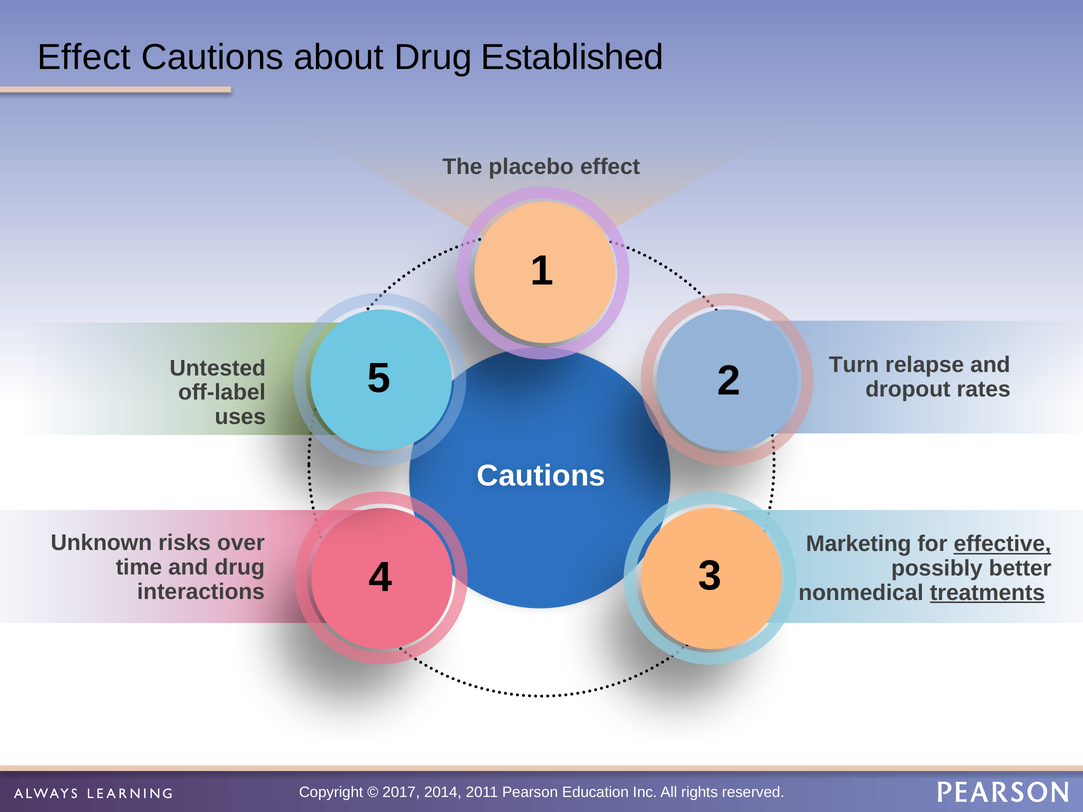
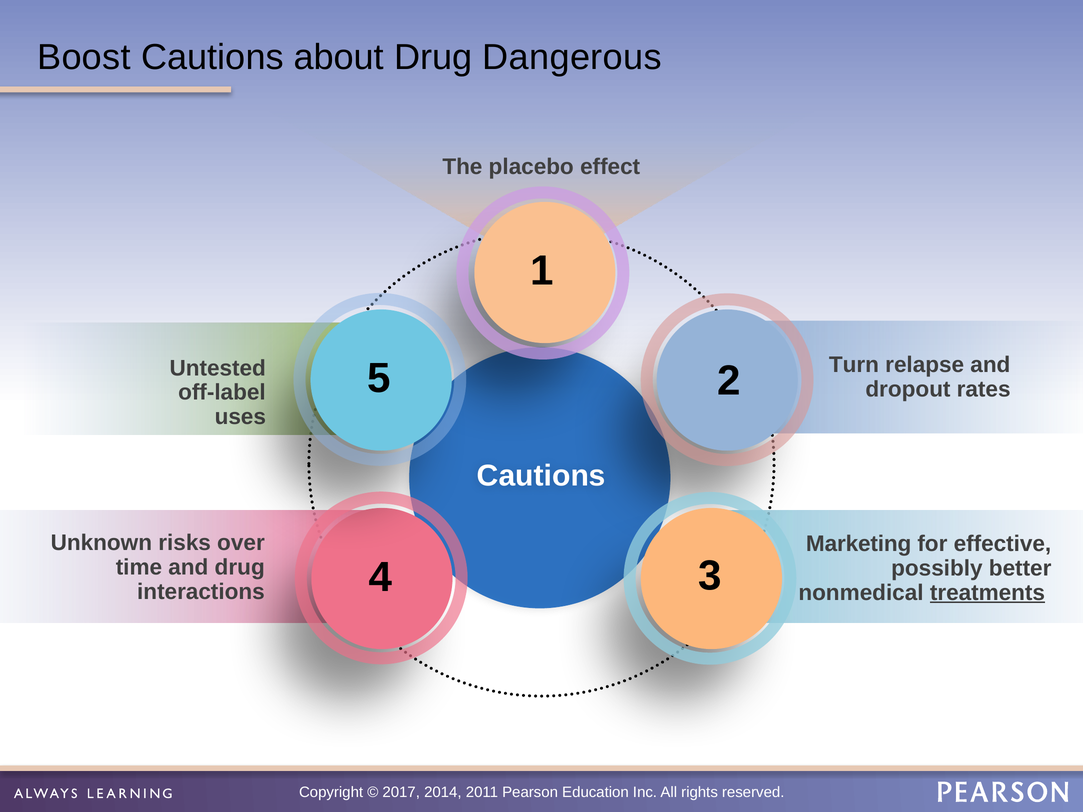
Effect at (84, 57): Effect -> Boost
Established: Established -> Dangerous
effective underline: present -> none
